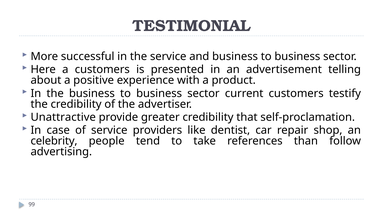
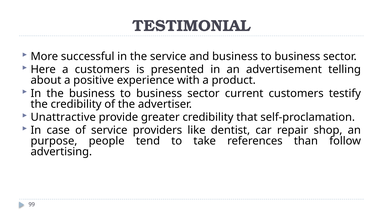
celebrity: celebrity -> purpose
